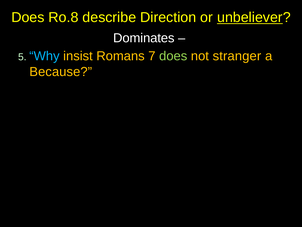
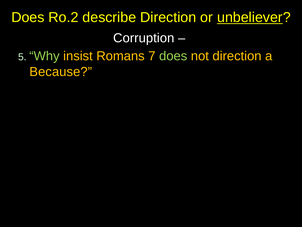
Ro.8: Ro.8 -> Ro.2
Dominates: Dominates -> Corruption
Why colour: light blue -> light green
not stranger: stranger -> direction
